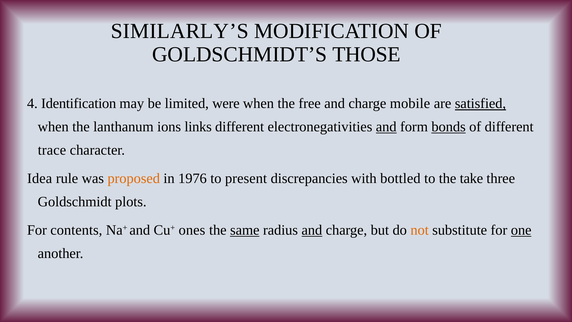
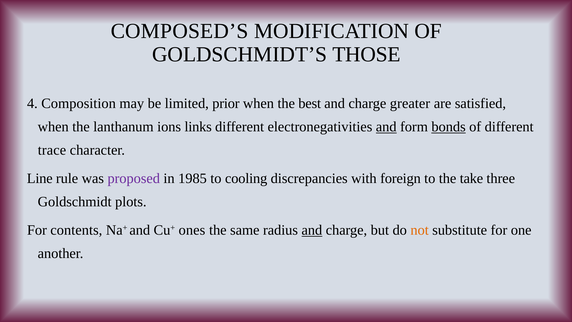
SIMILARLY’S: SIMILARLY’S -> COMPOSED’S
Identification: Identification -> Composition
were: were -> prior
free: free -> best
mobile: mobile -> greater
satisfied underline: present -> none
Idea: Idea -> Line
proposed colour: orange -> purple
1976: 1976 -> 1985
present: present -> cooling
bottled: bottled -> foreign
same underline: present -> none
one underline: present -> none
